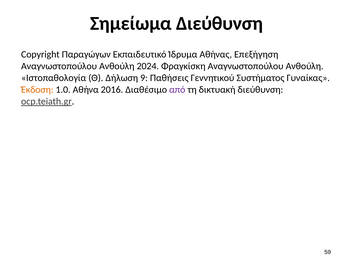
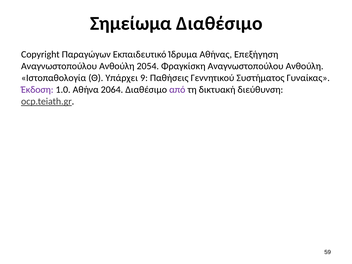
Σημείωμα Διεύθυνση: Διεύθυνση -> Διαθέσιμο
2024: 2024 -> 2054
Δήλωση: Δήλωση -> Υπάρχει
Έκδοση colour: orange -> purple
2016: 2016 -> 2064
